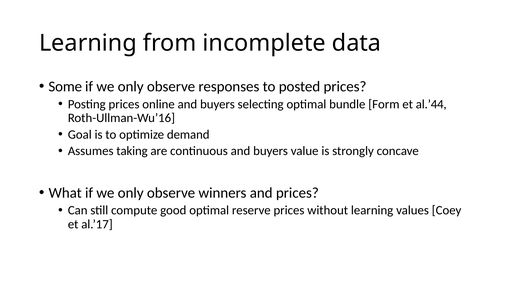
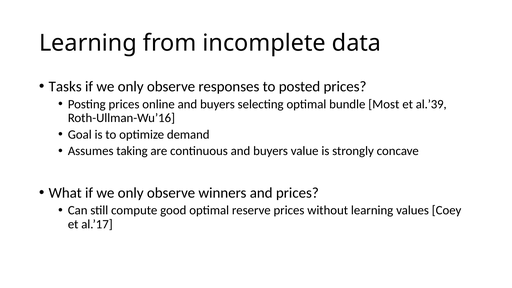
Some: Some -> Tasks
Form: Form -> Most
al.’44: al.’44 -> al.’39
